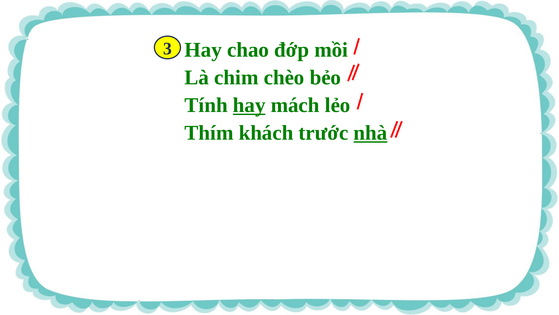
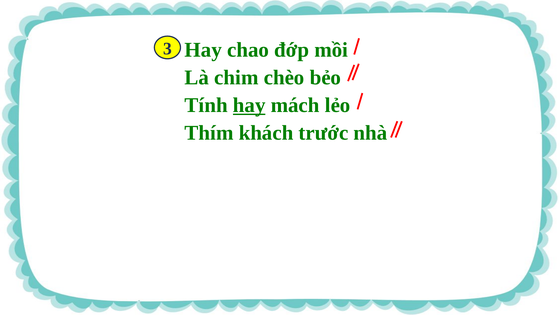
nhà underline: present -> none
